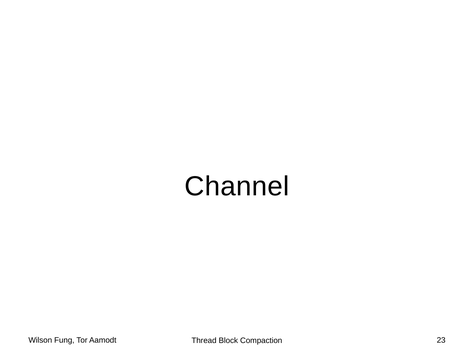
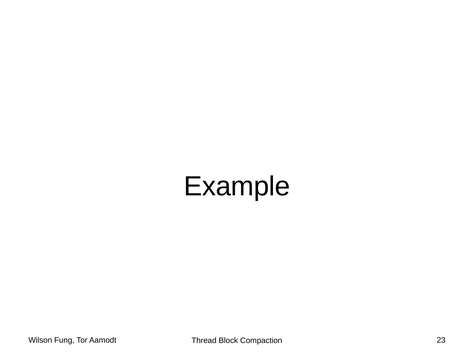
Channel: Channel -> Example
